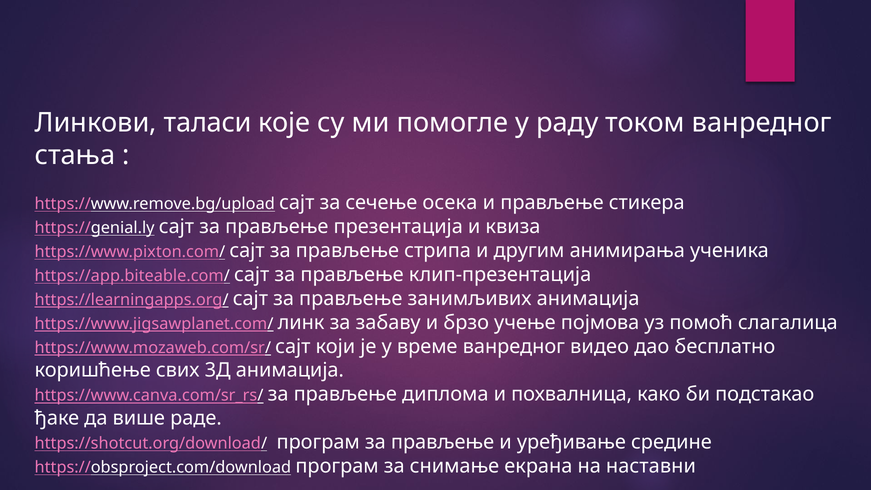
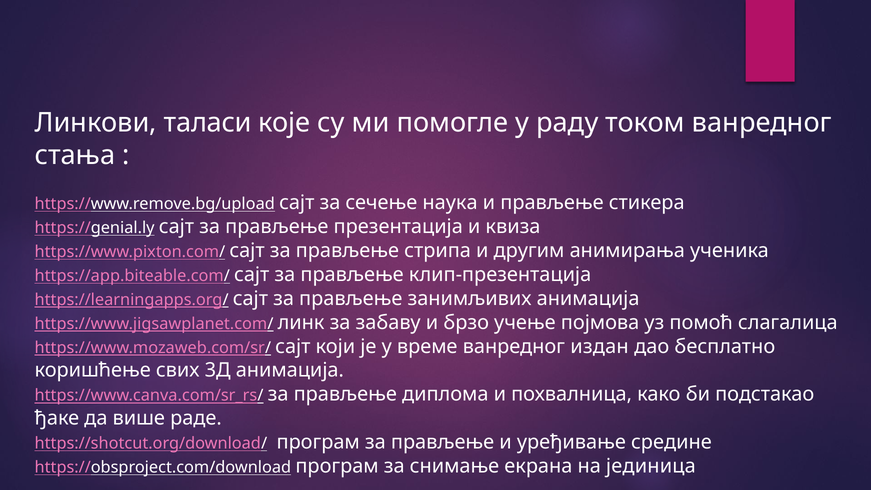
осека: осека -> наука
видео: видео -> издан
наставни: наставни -> јединица
